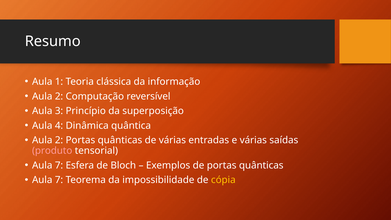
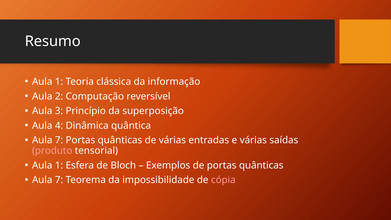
2 at (59, 140): 2 -> 7
7 at (59, 165): 7 -> 1
cópia colour: yellow -> pink
